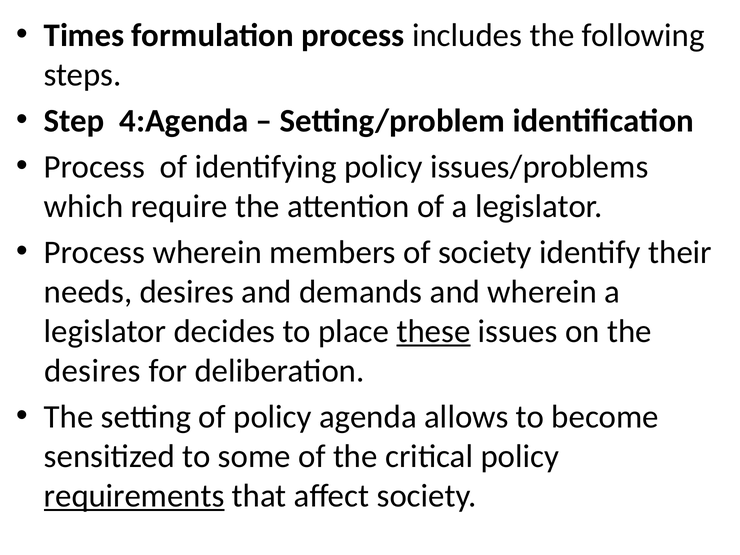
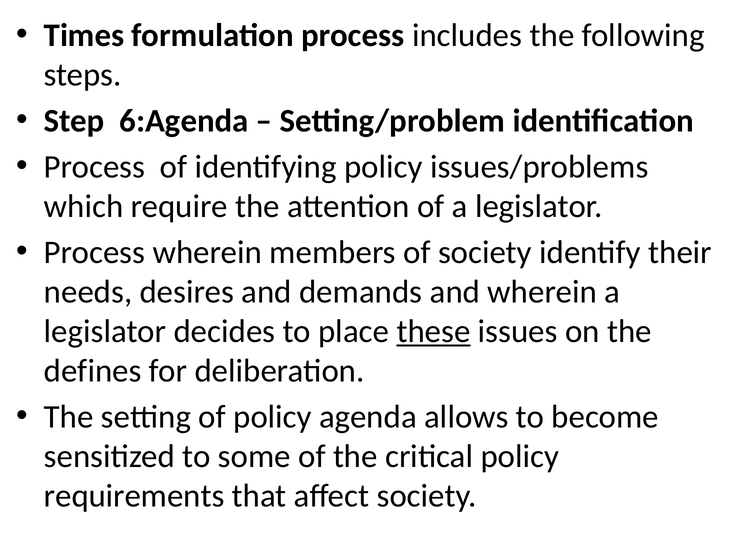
4:Agenda: 4:Agenda -> 6:Agenda
desires at (93, 371): desires -> defines
requirements underline: present -> none
